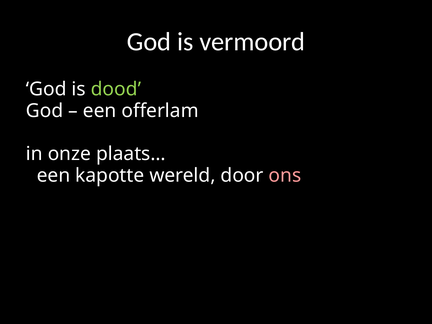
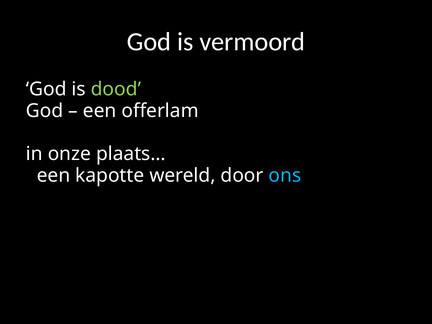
ons colour: pink -> light blue
